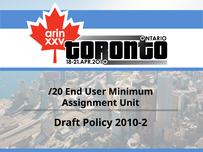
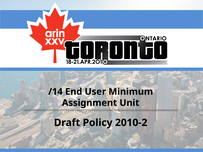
/20: /20 -> /14
